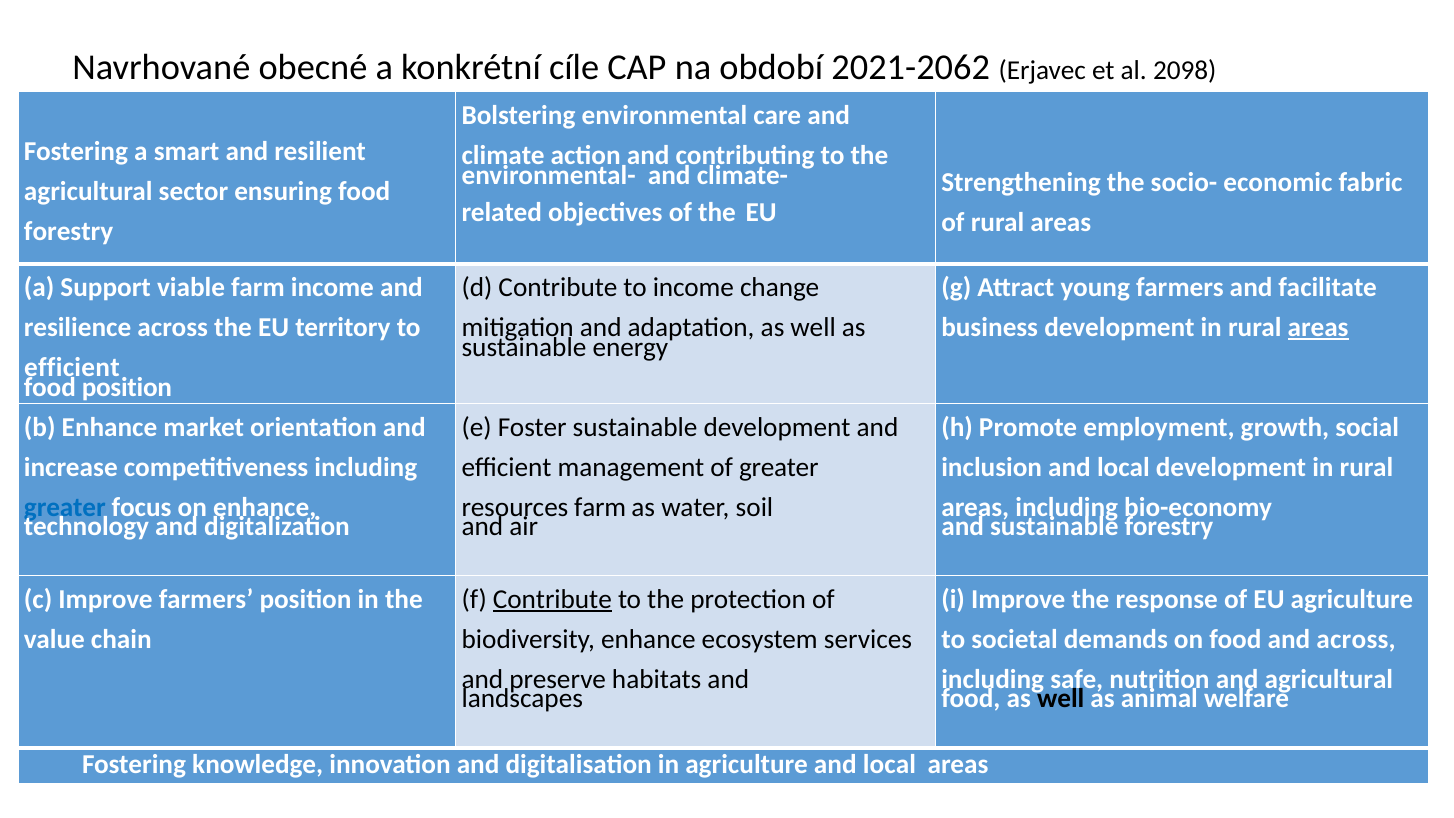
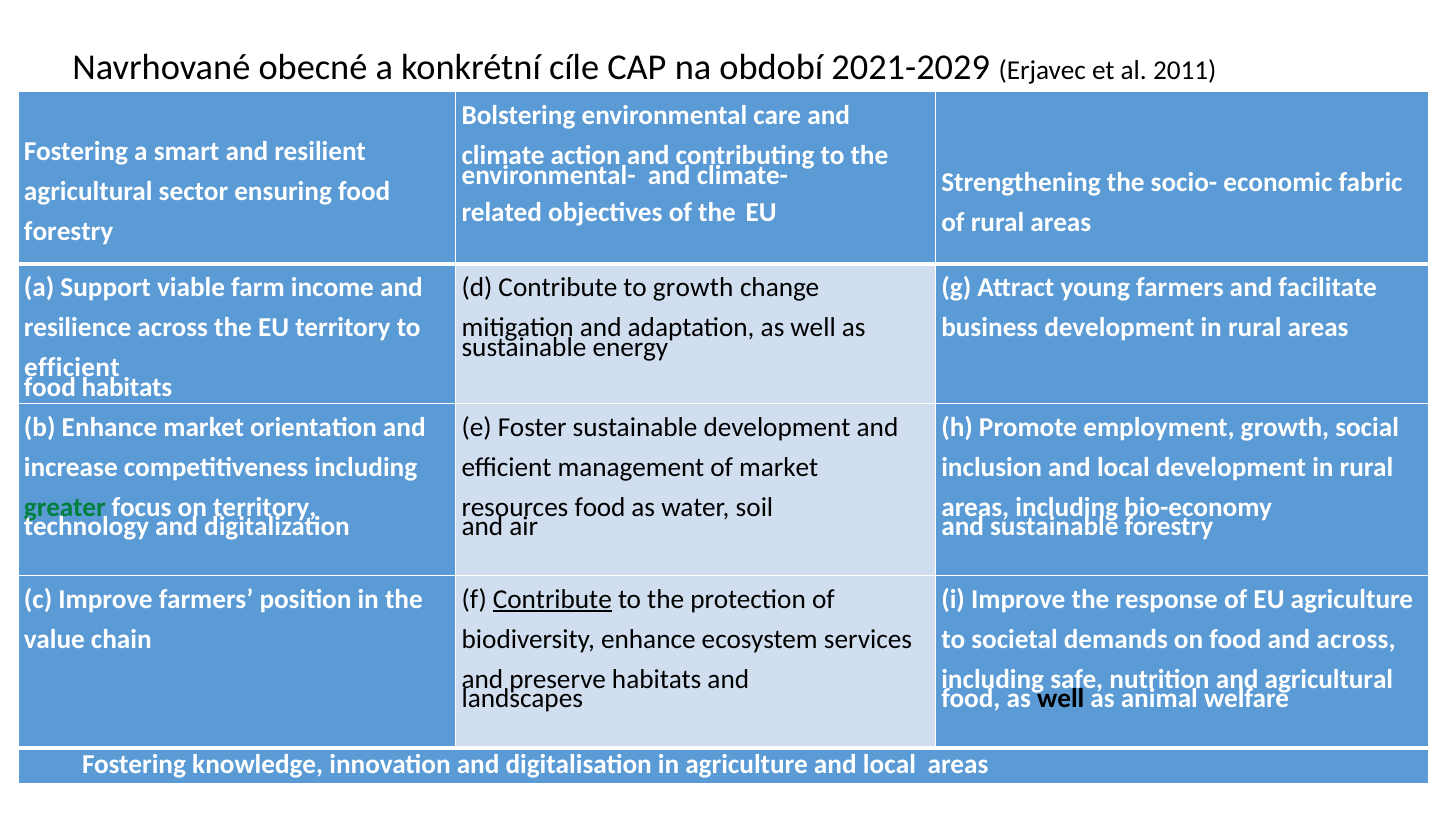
2021-2062: 2021-2062 -> 2021-2029
2098: 2098 -> 2011
to income: income -> growth
areas at (1318, 327) underline: present -> none
food position: position -> habitats
of greater: greater -> market
greater at (65, 507) colour: blue -> green
on enhance: enhance -> territory
resources farm: farm -> food
